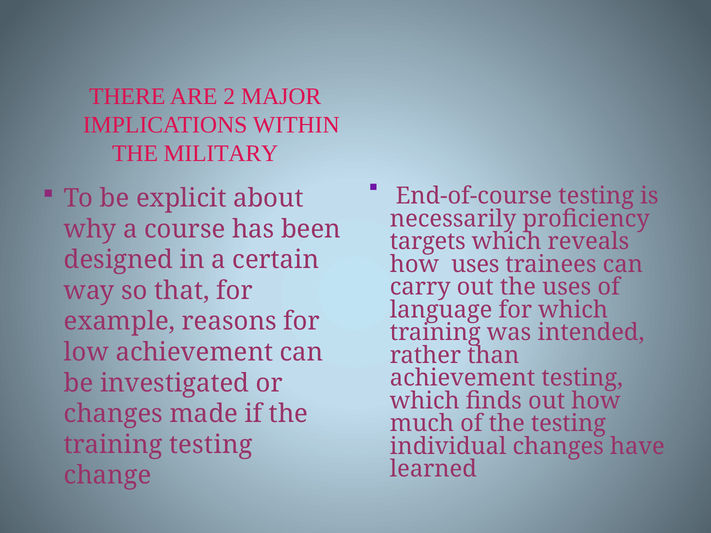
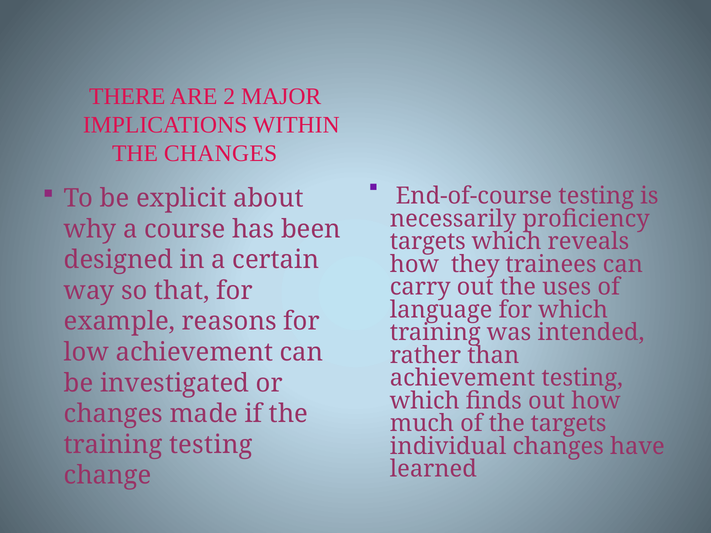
THE MILITARY: MILITARY -> CHANGES
how uses: uses -> they
the testing: testing -> targets
